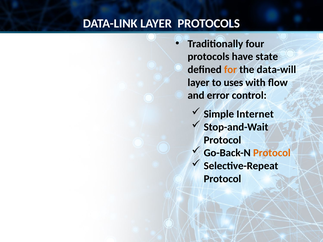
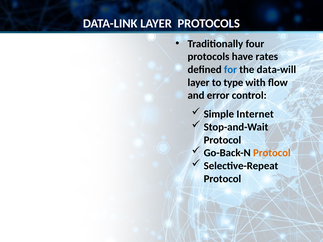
state: state -> rates
for colour: orange -> blue
uses: uses -> type
